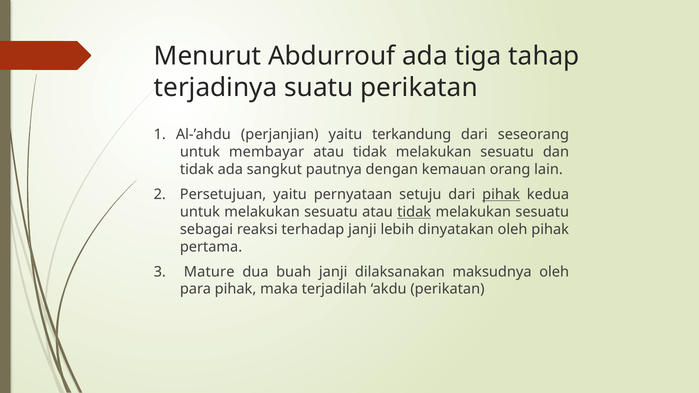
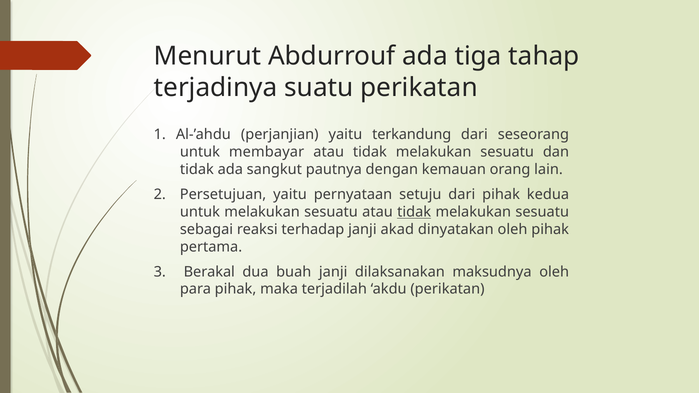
pihak at (501, 195) underline: present -> none
lebih: lebih -> akad
Mature: Mature -> Berakal
